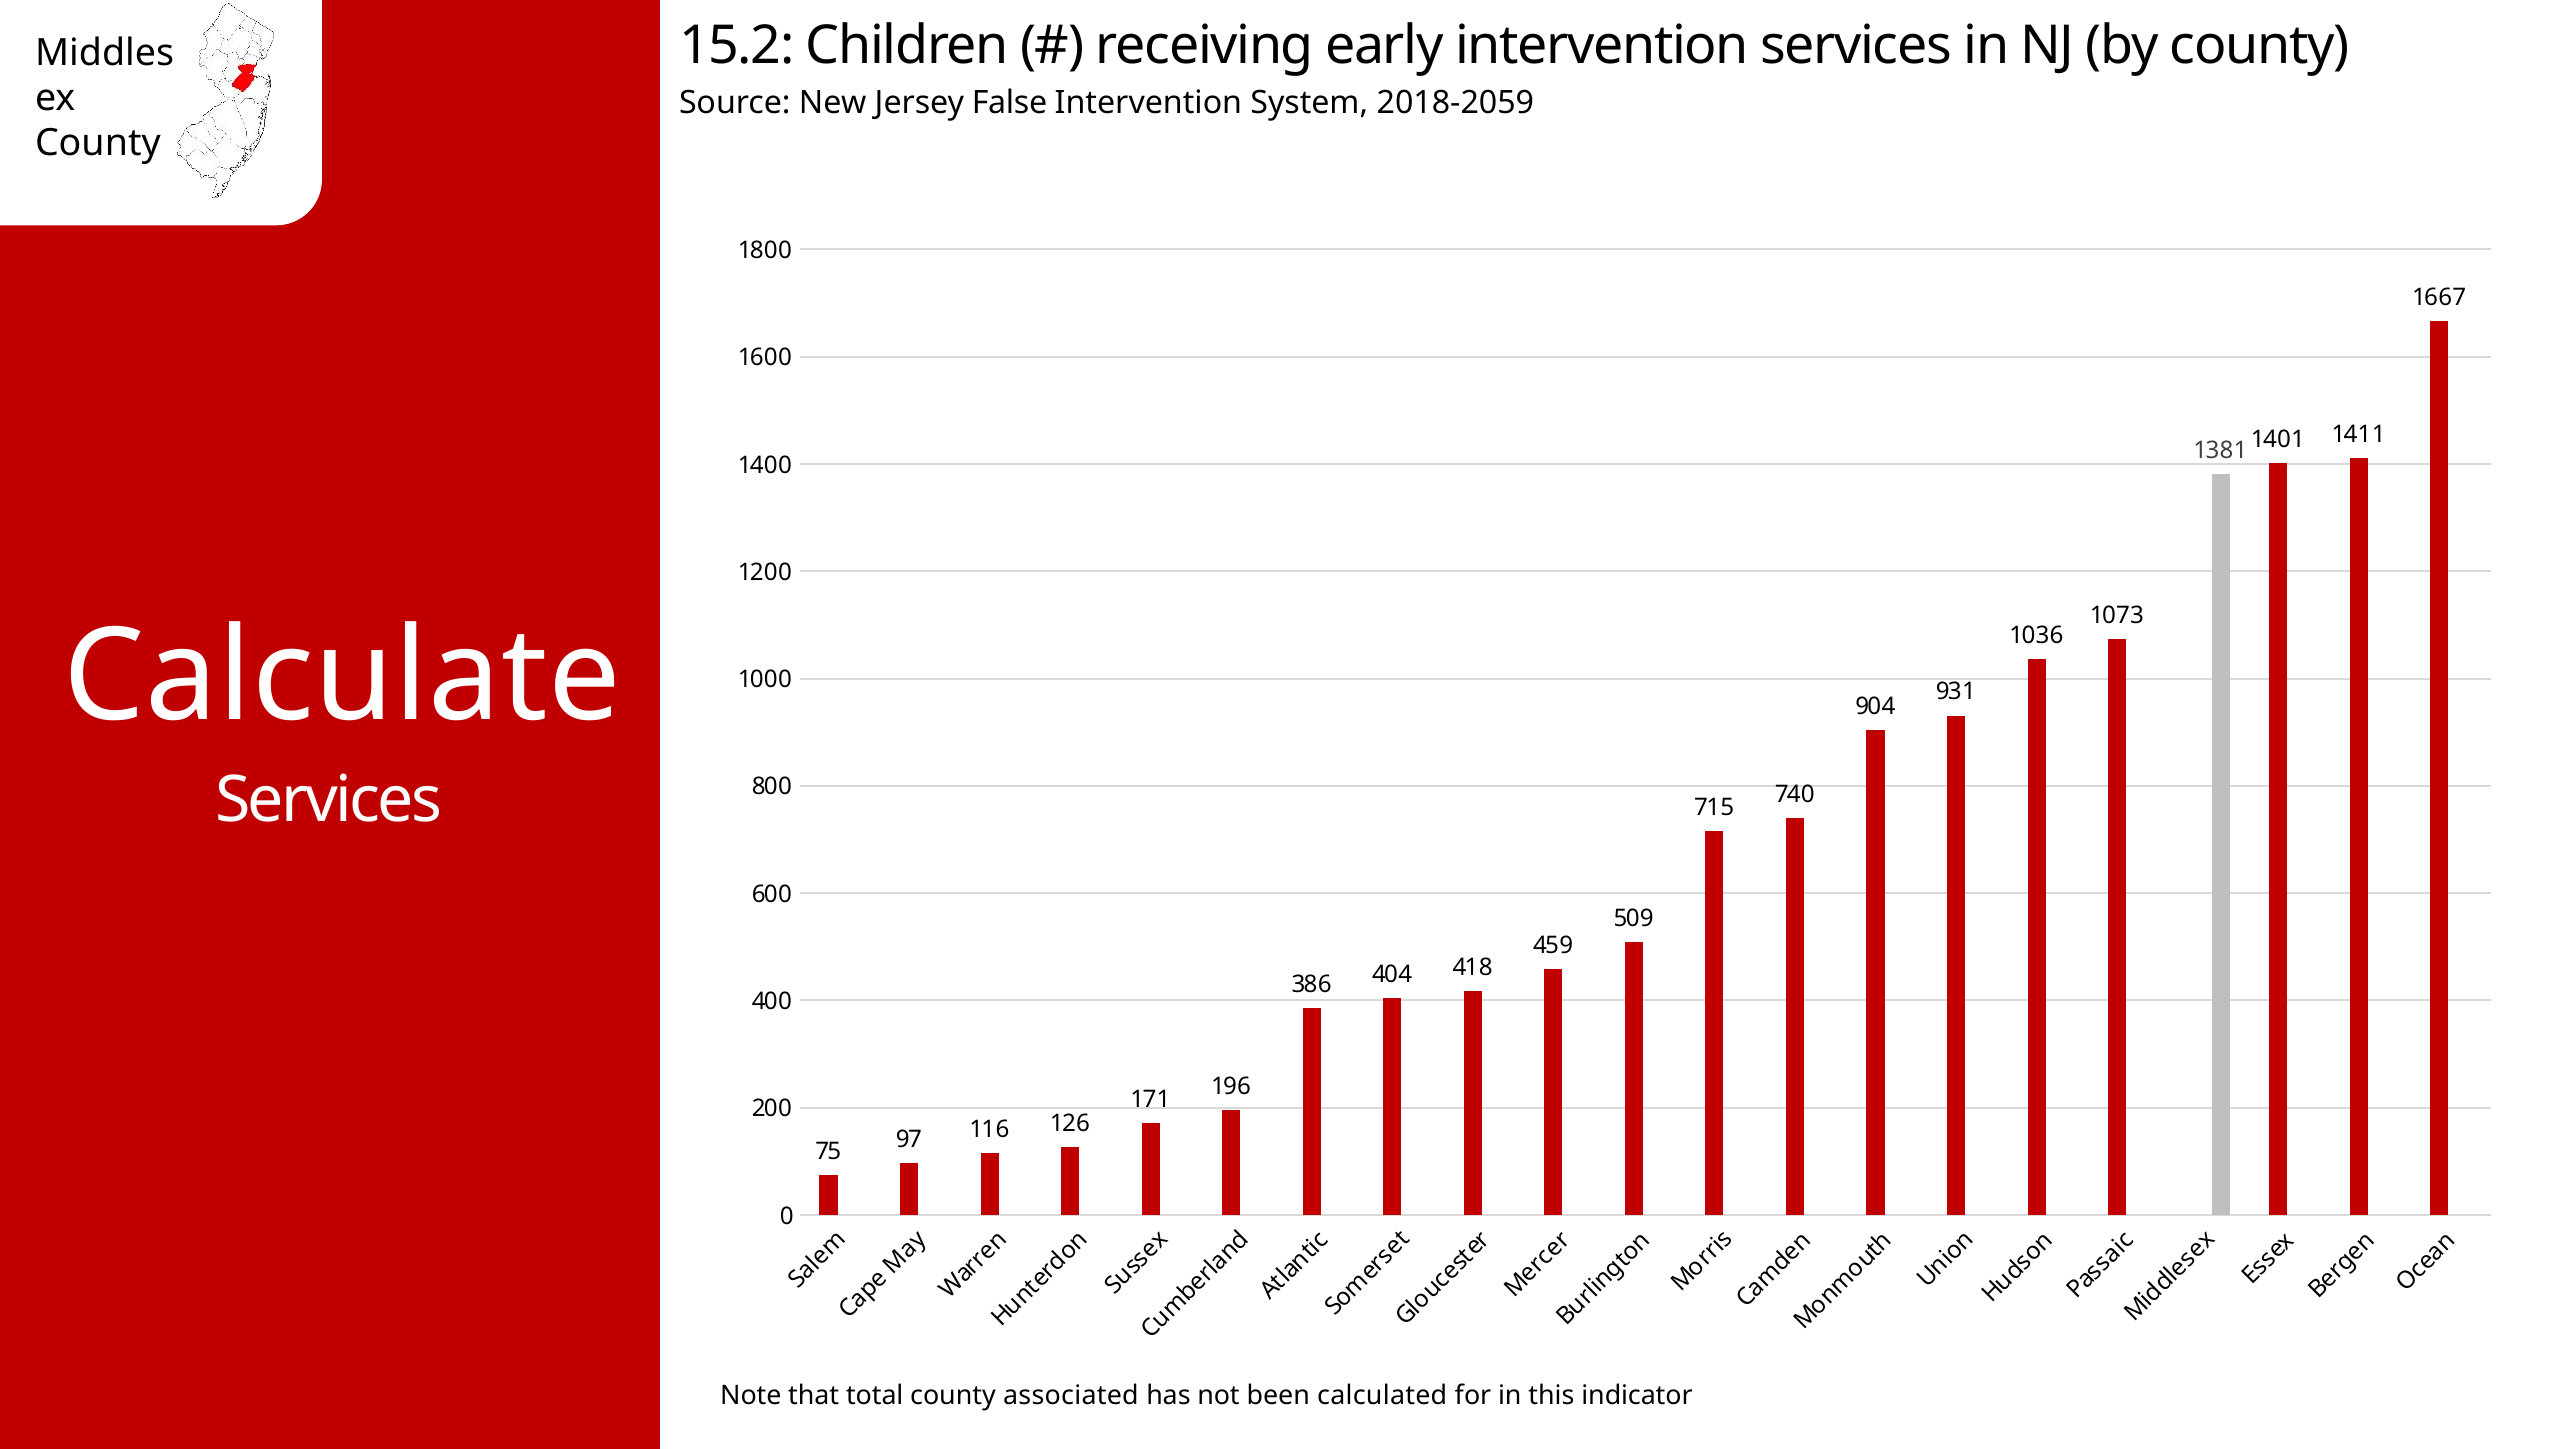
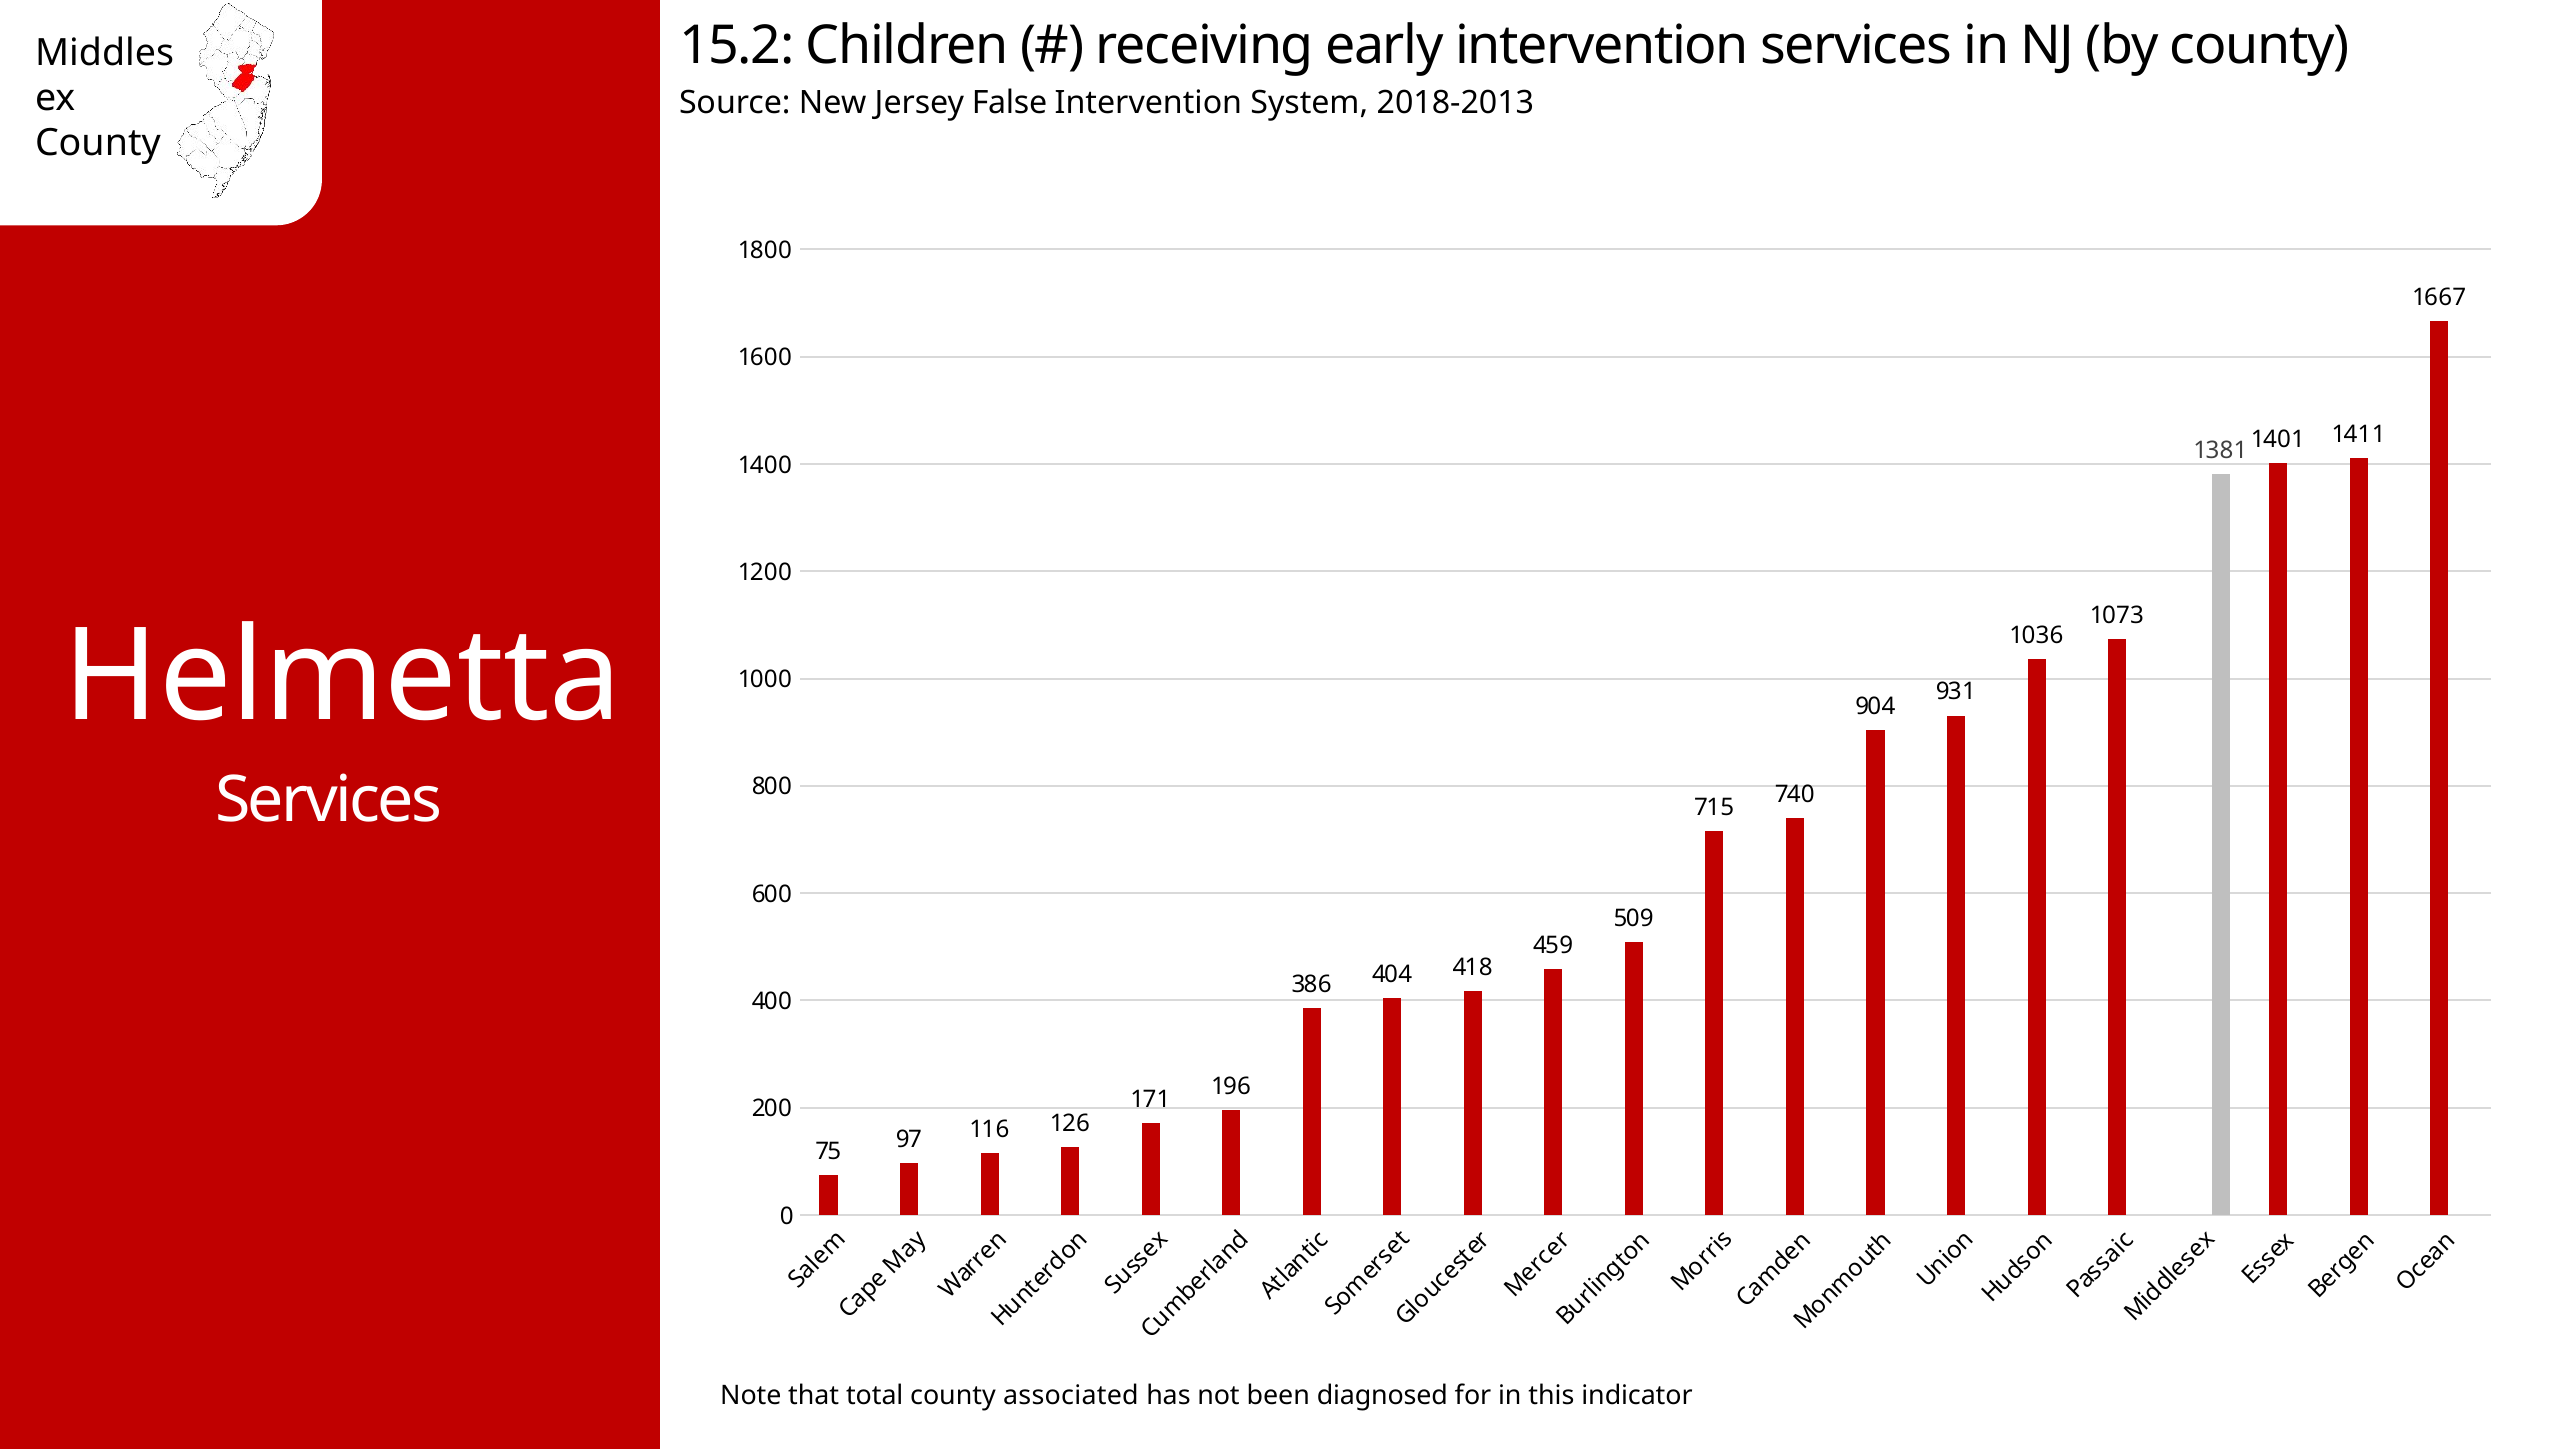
2018-2059: 2018-2059 -> 2018-2013
Calculate: Calculate -> Helmetta
calculated: calculated -> diagnosed
